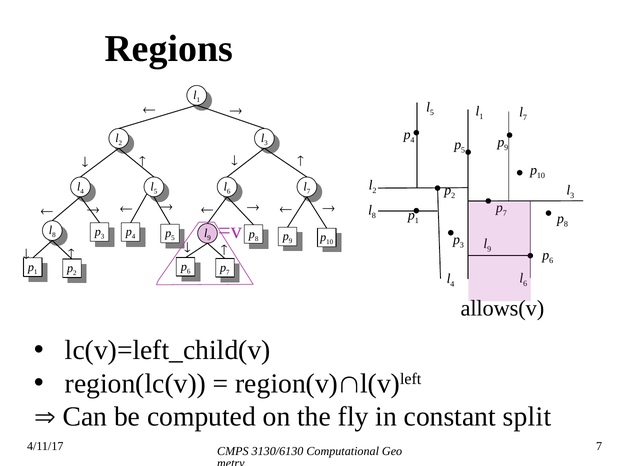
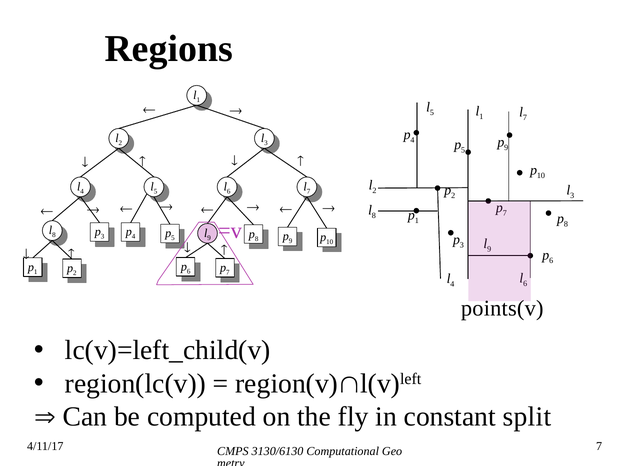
allows(v: allows(v -> points(v
